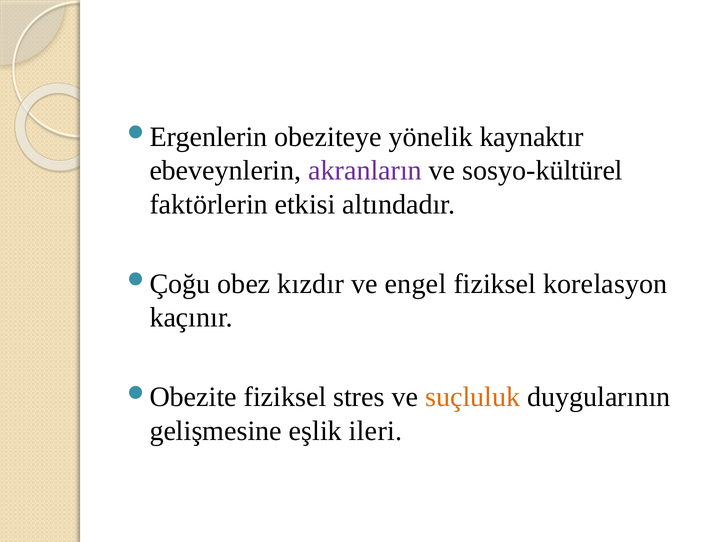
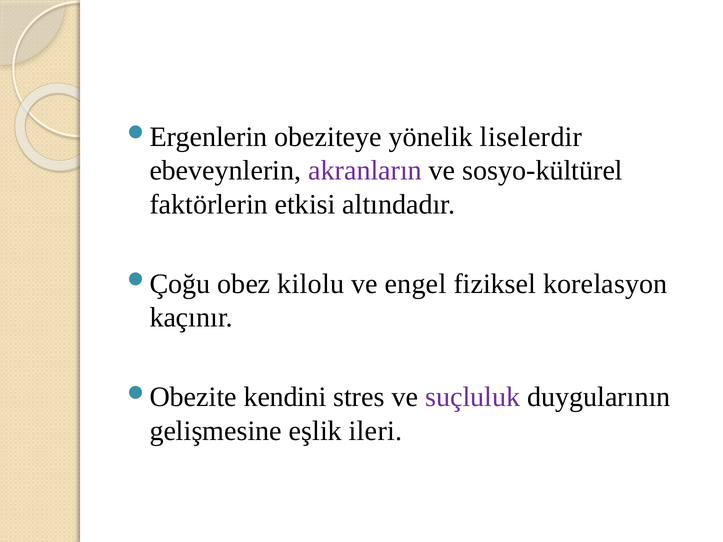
kaynaktır: kaynaktır -> liselerdir
kızdır: kızdır -> kilolu
fiziksel at (285, 397): fiziksel -> kendini
suçluluk colour: orange -> purple
